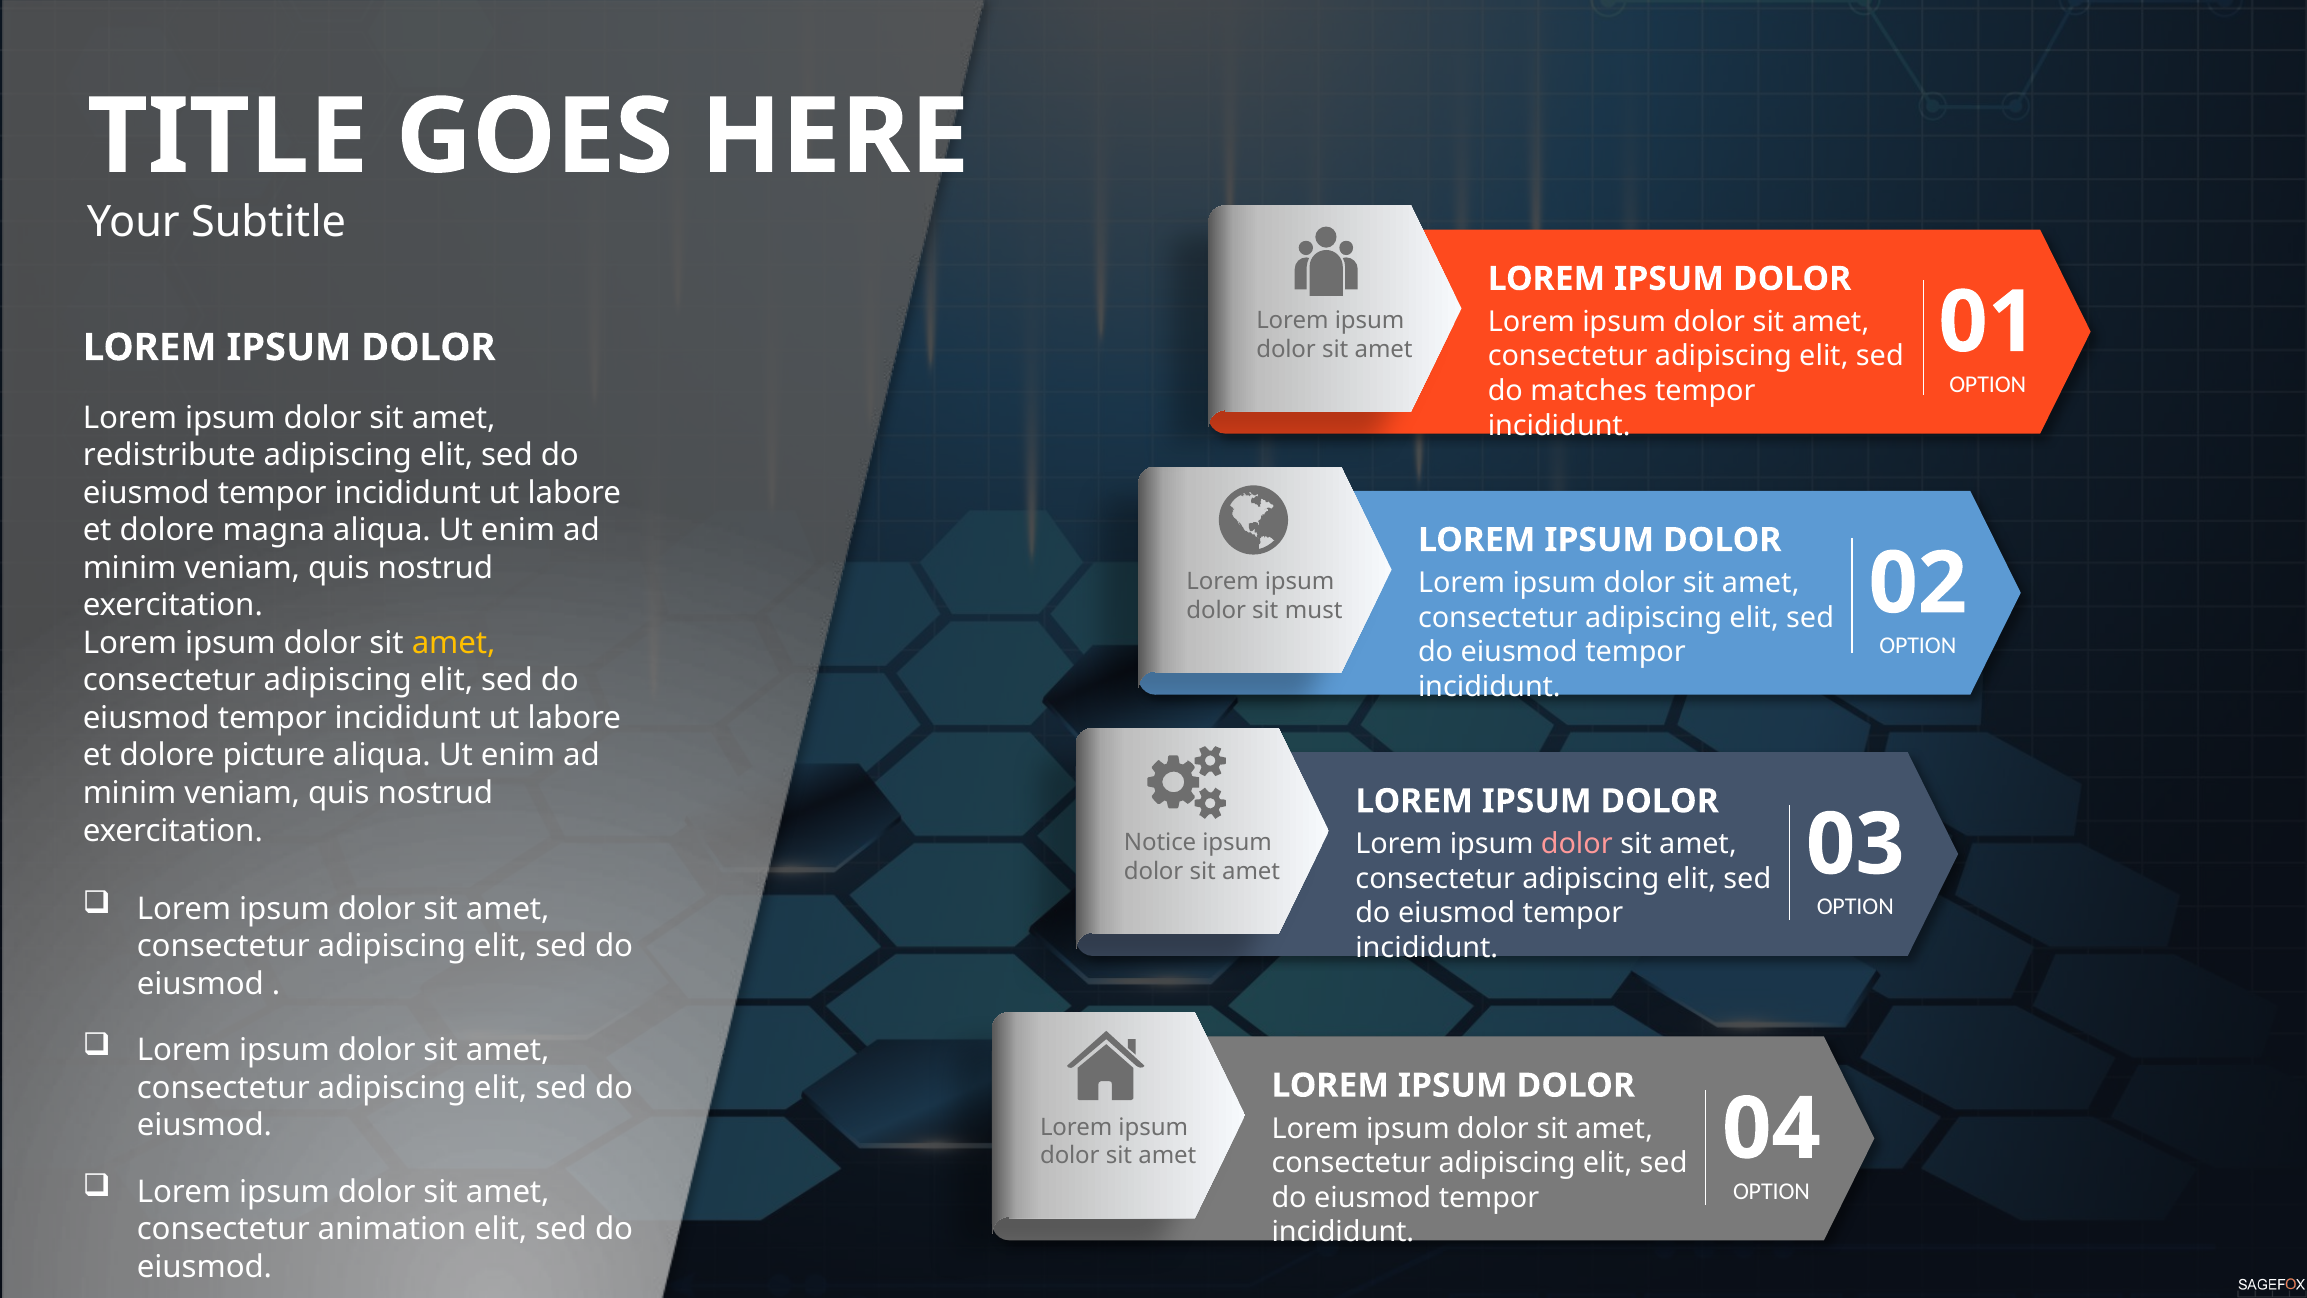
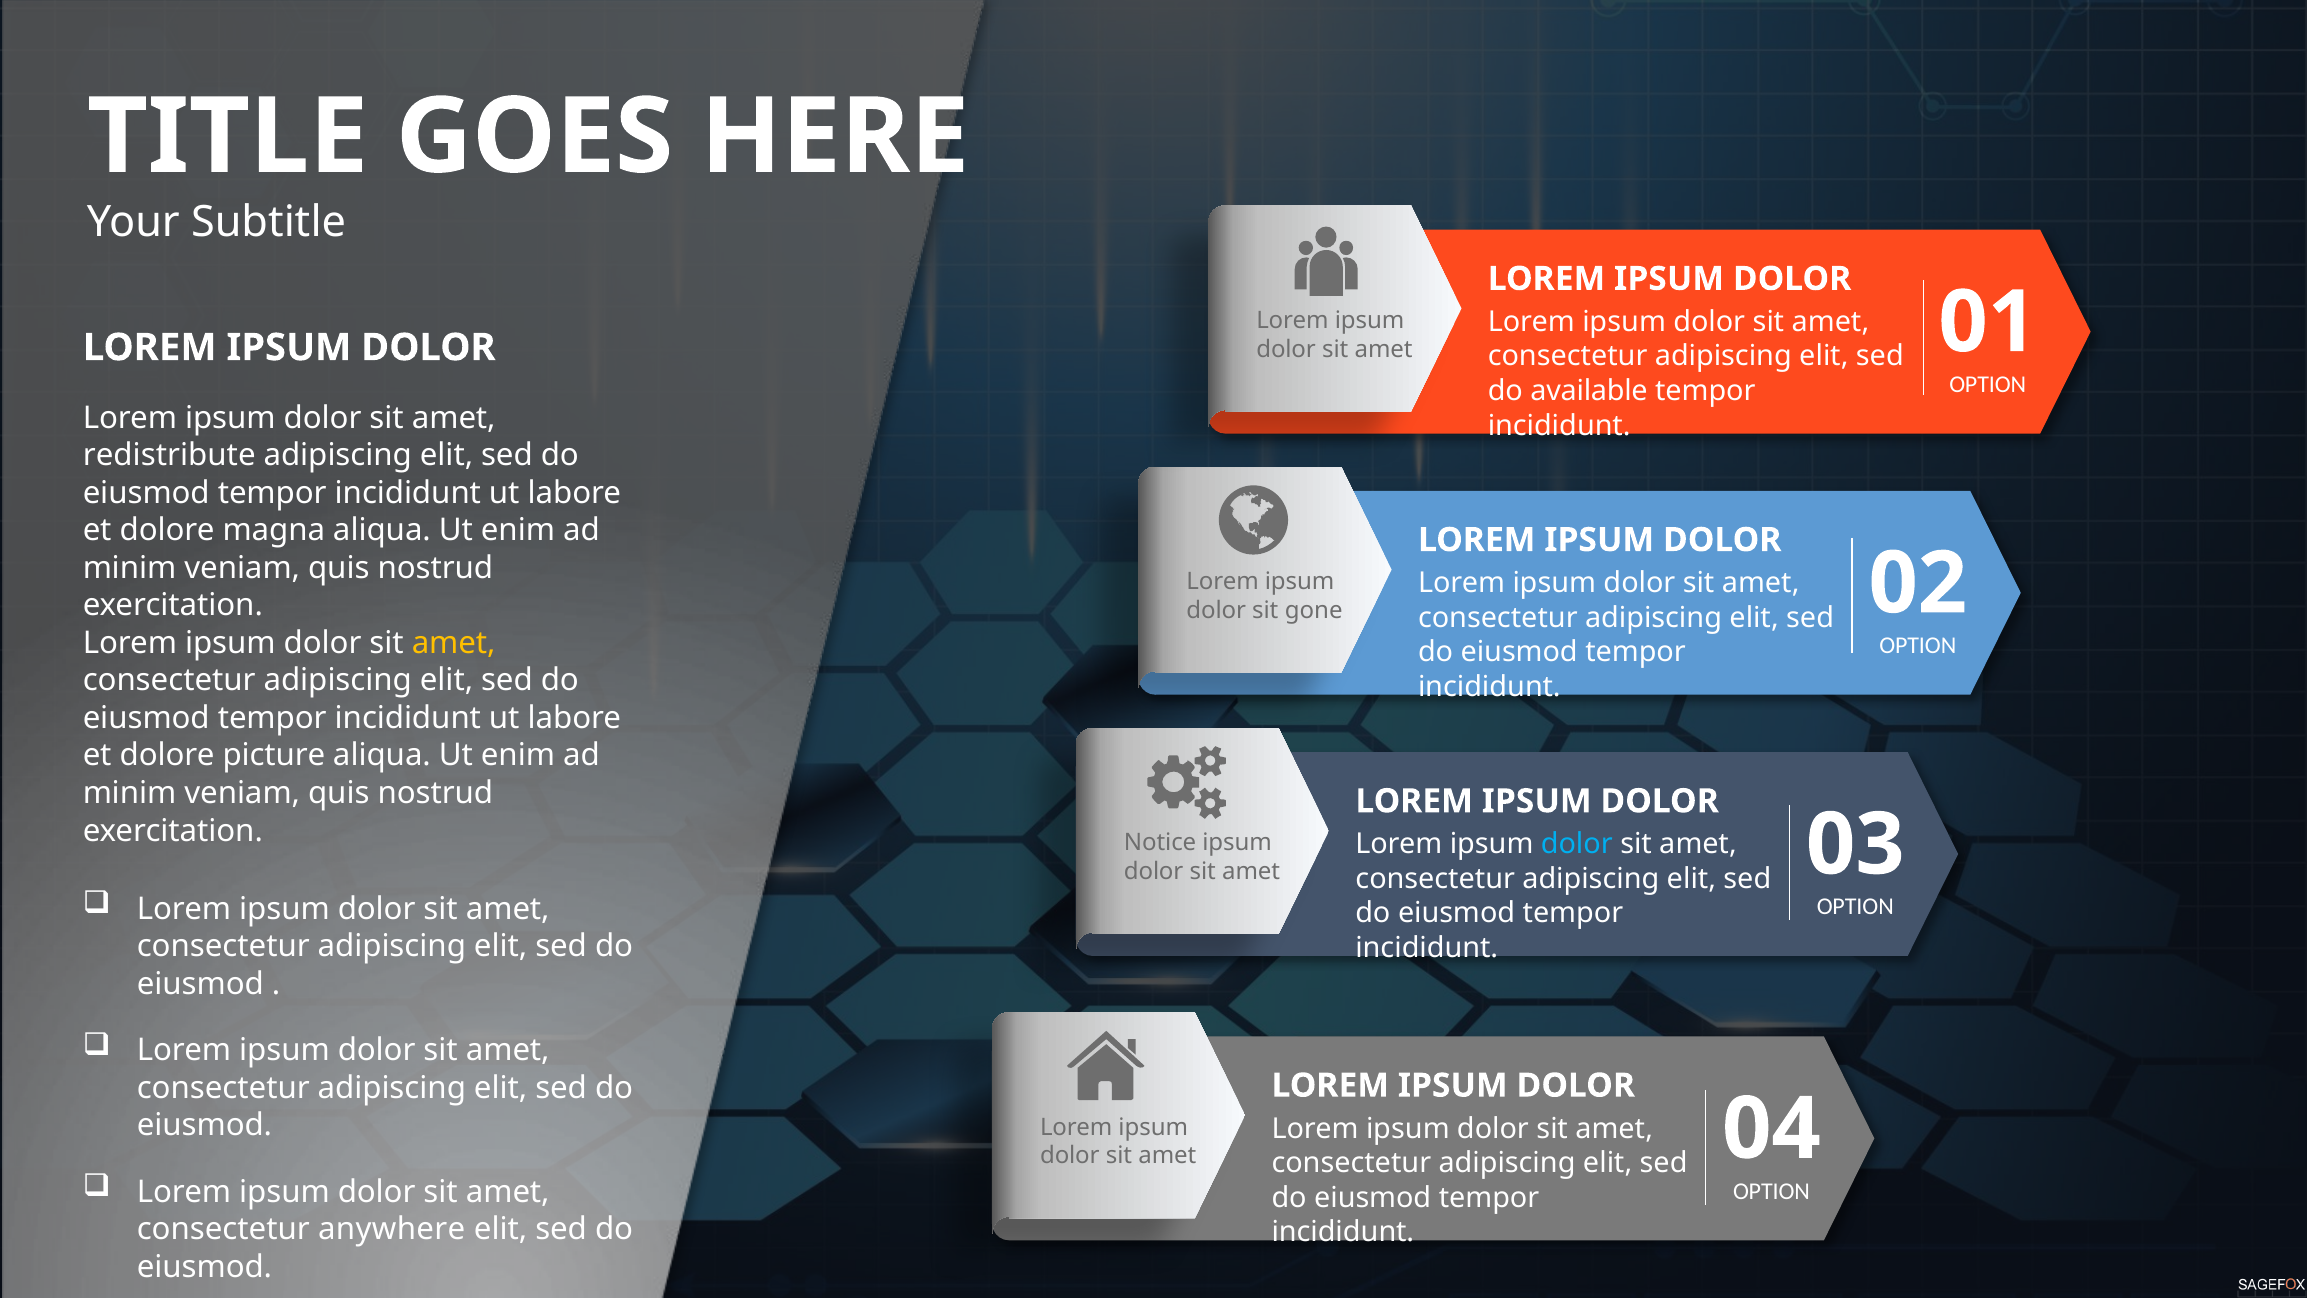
matches: matches -> available
must: must -> gone
dolor at (1577, 844) colour: pink -> light blue
animation: animation -> anywhere
